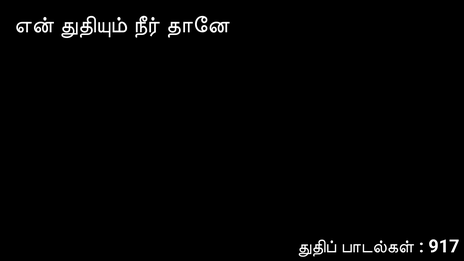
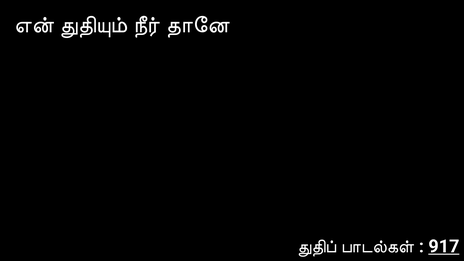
917 underline: none -> present
